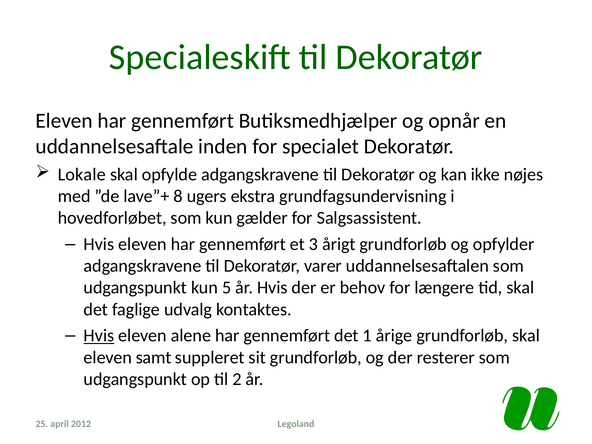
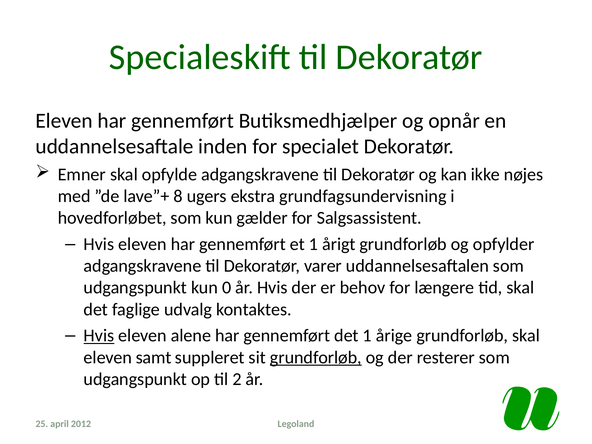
Lokale: Lokale -> Emner
et 3: 3 -> 1
5: 5 -> 0
grundforløb at (316, 357) underline: none -> present
